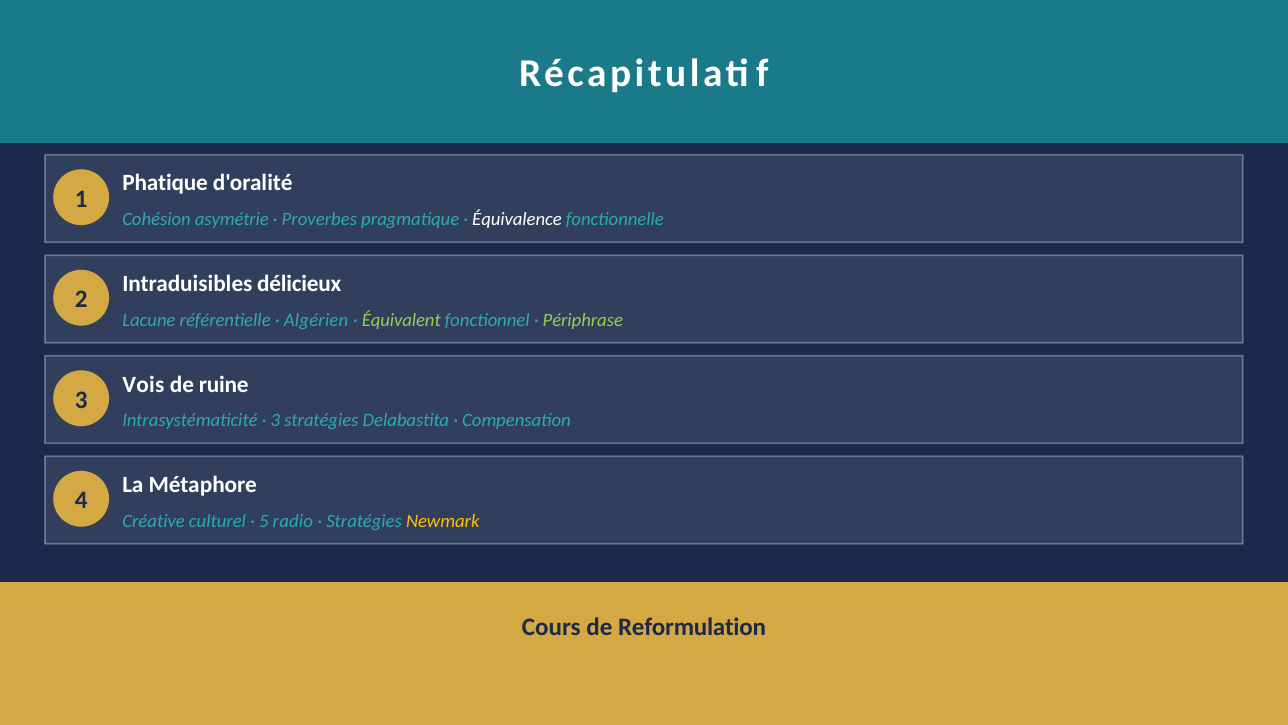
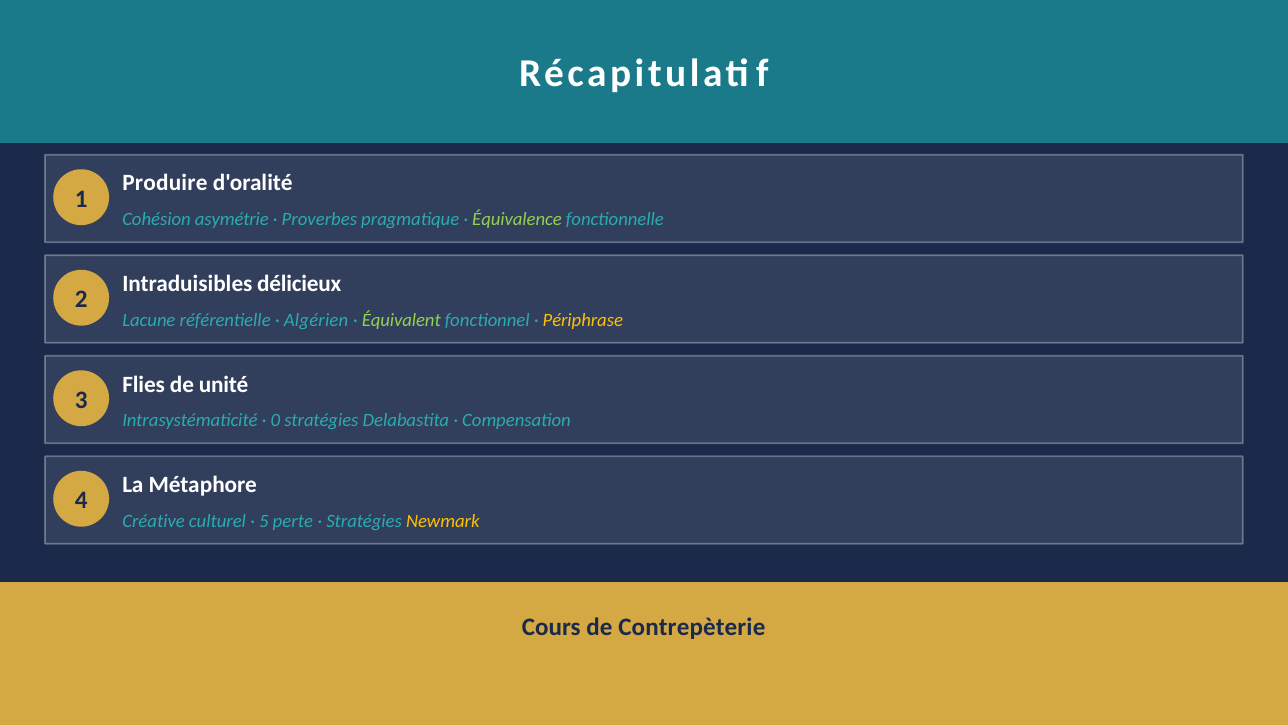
Phatique: Phatique -> Produire
Équivalence colour: white -> light green
Périphrase colour: light green -> yellow
Vois: Vois -> Flies
ruine: ruine -> unité
3 at (275, 421): 3 -> 0
radio: radio -> perte
Reformulation: Reformulation -> Contrepèterie
